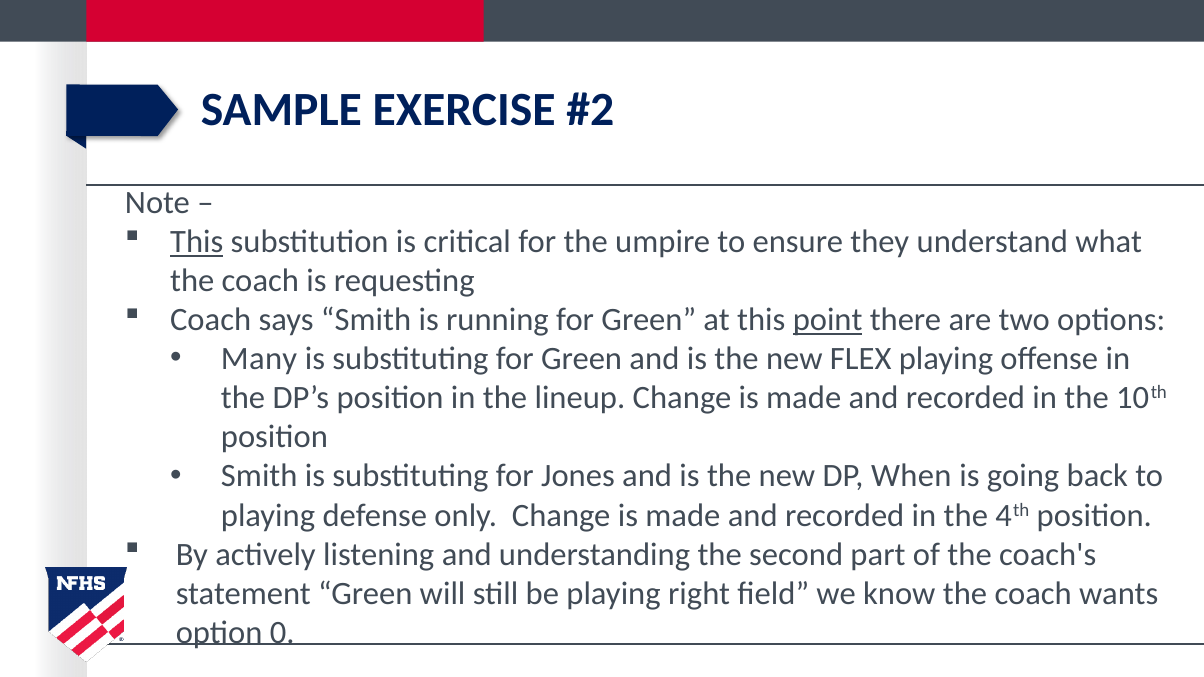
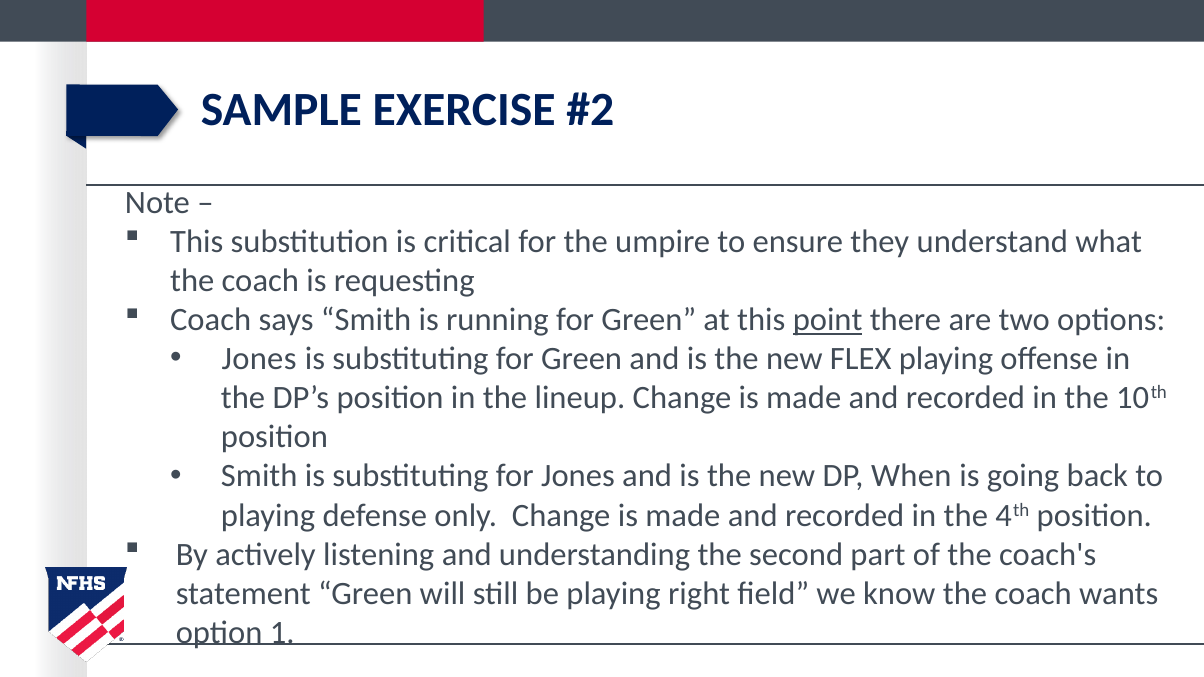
This at (197, 242) underline: present -> none
Many at (259, 359): Many -> Jones
0: 0 -> 1
